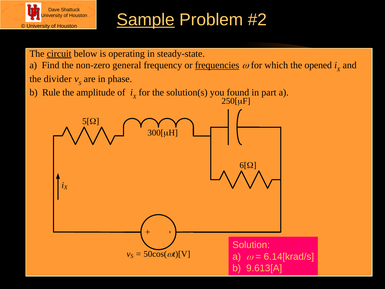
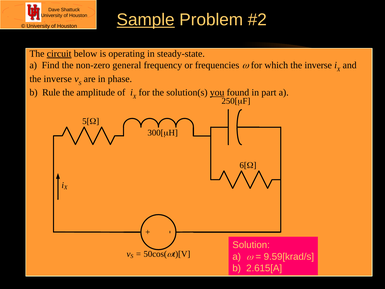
frequencies underline: present -> none
which the opened: opened -> inverse
divider at (58, 79): divider -> inverse
you underline: none -> present
6.14[krad/s: 6.14[krad/s -> 9.59[krad/s
9.613[A: 9.613[A -> 2.615[A
